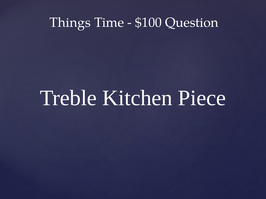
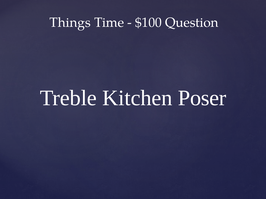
Piece: Piece -> Poser
